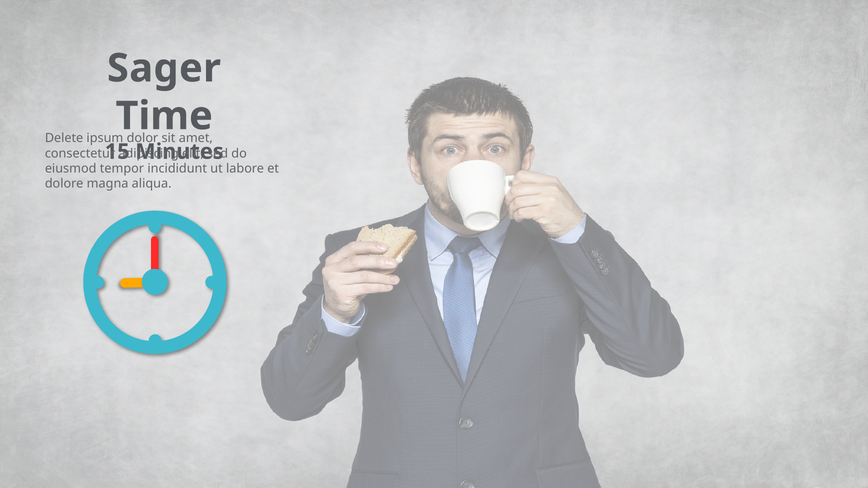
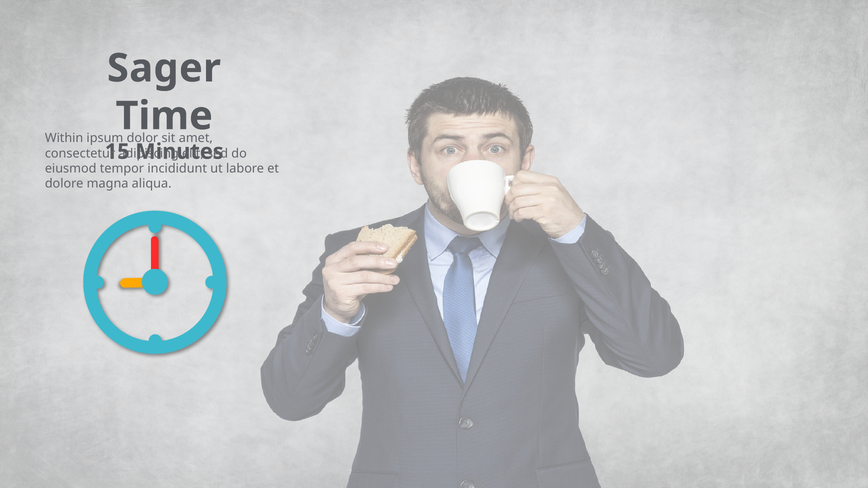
Delete: Delete -> Within
